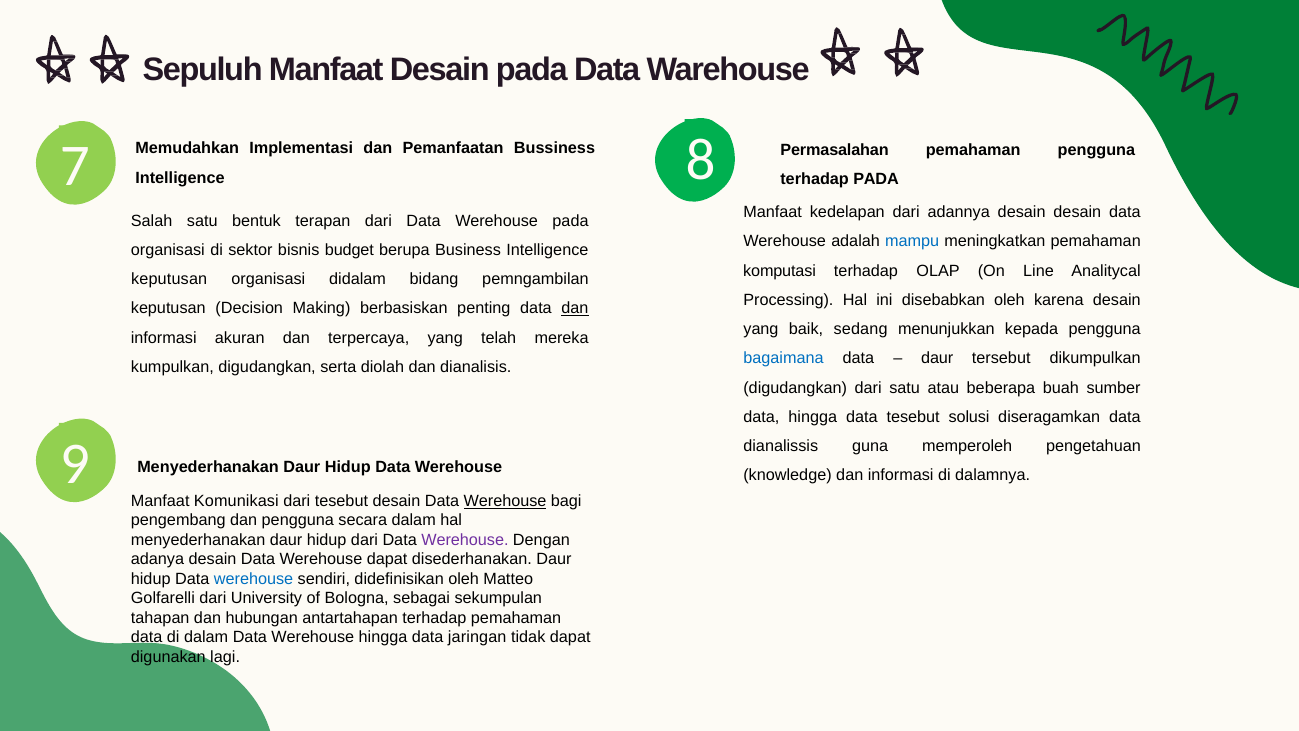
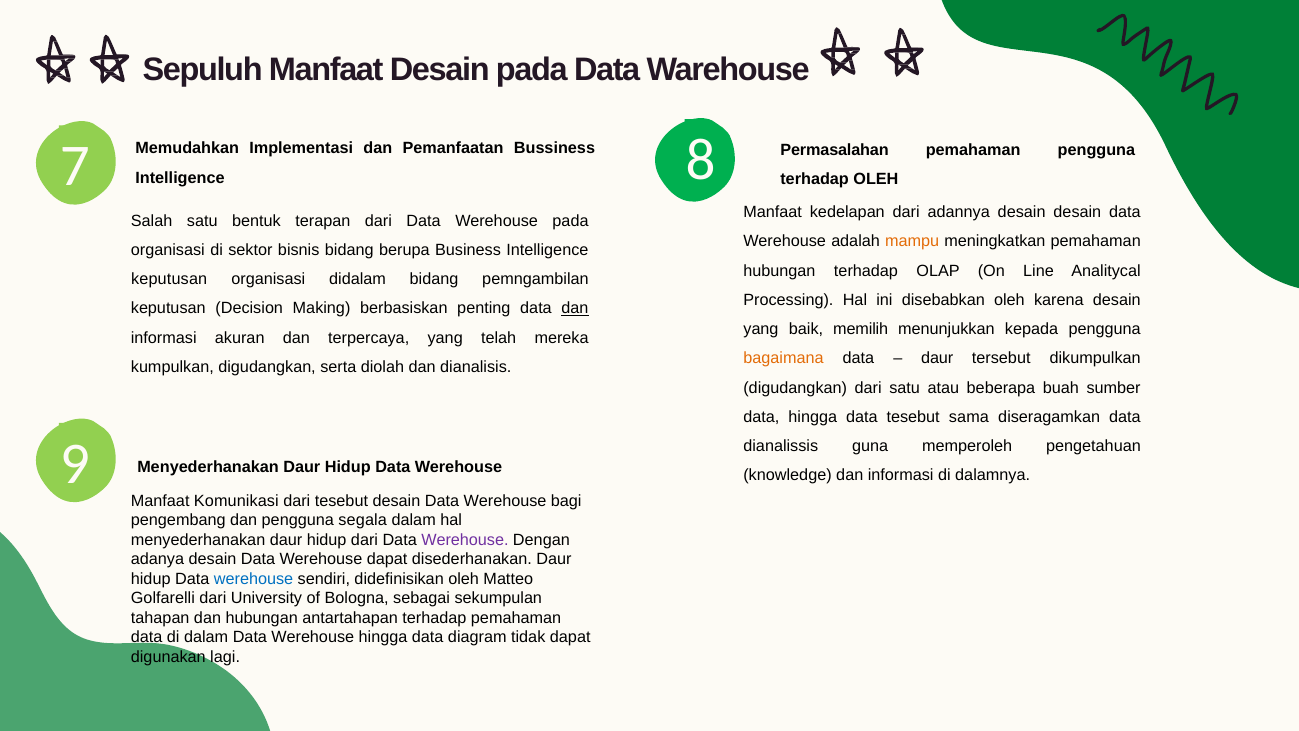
terhadap PADA: PADA -> OLEH
mampu colour: blue -> orange
bisnis budget: budget -> bidang
komputasi at (780, 271): komputasi -> hubungan
sedang: sedang -> memilih
bagaimana colour: blue -> orange
solusi: solusi -> sama
Werehouse at (505, 501) underline: present -> none
secara: secara -> segala
jaringan: jaringan -> diagram
